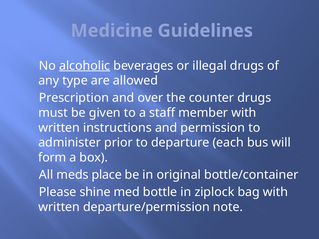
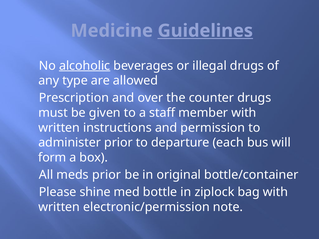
Guidelines underline: none -> present
meds place: place -> prior
departure/permission: departure/permission -> electronic/permission
